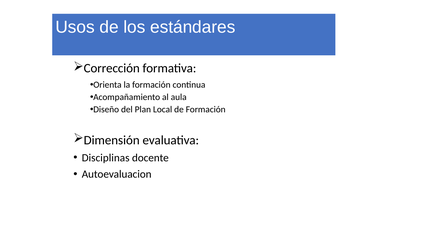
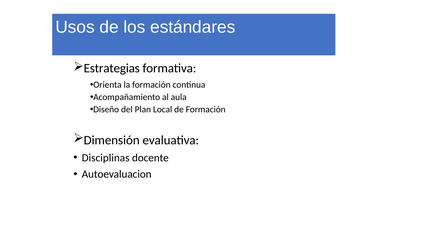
Corrección: Corrección -> Estrategias
